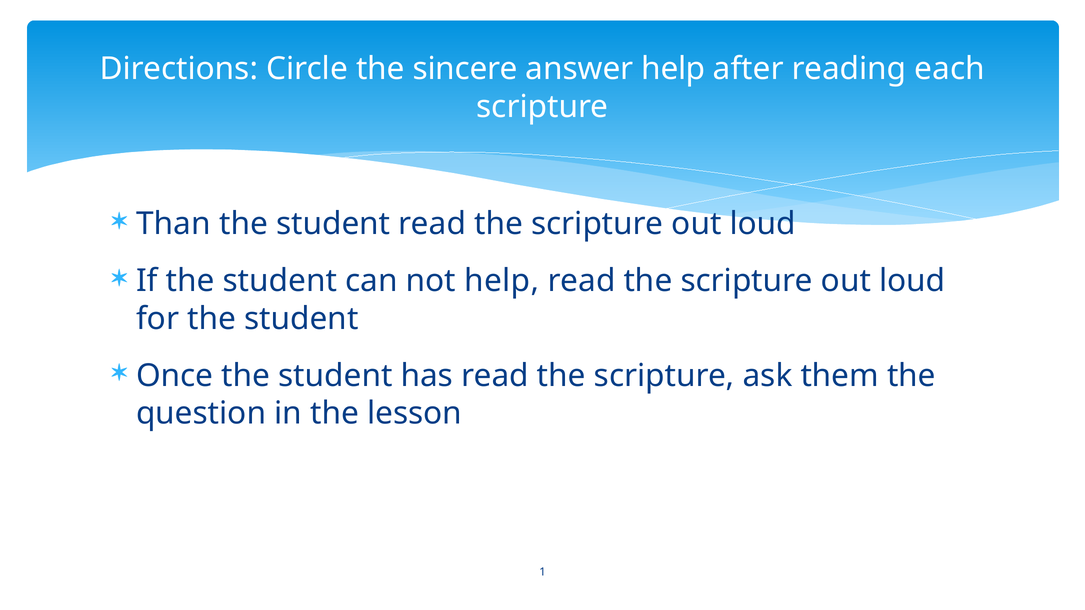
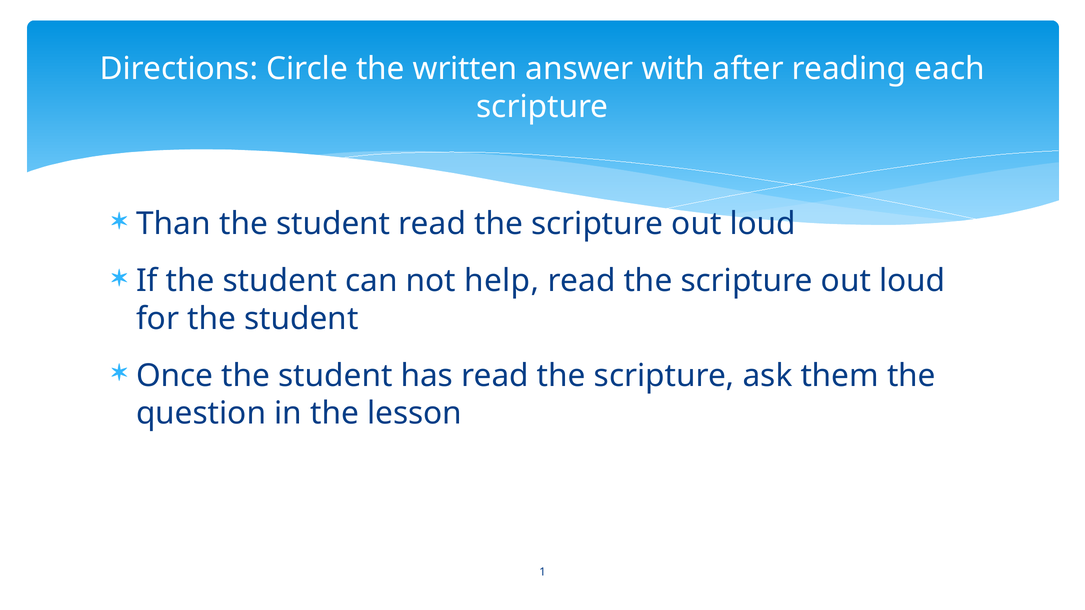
sincere: sincere -> written
answer help: help -> with
